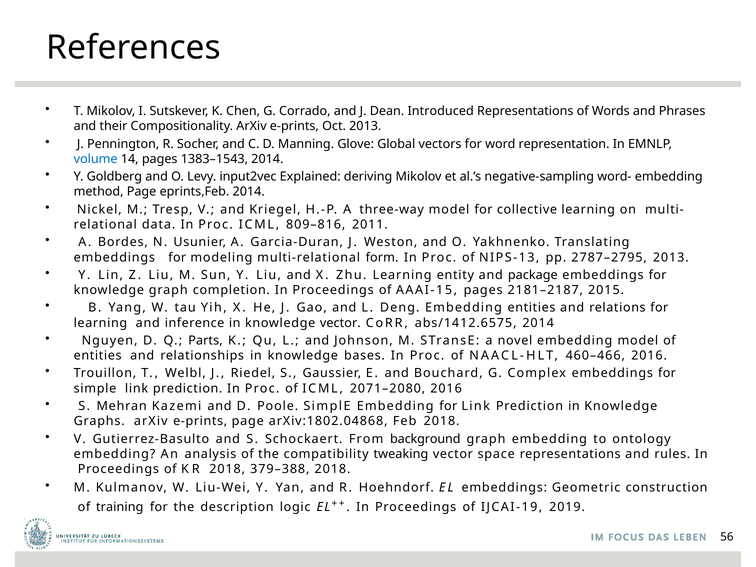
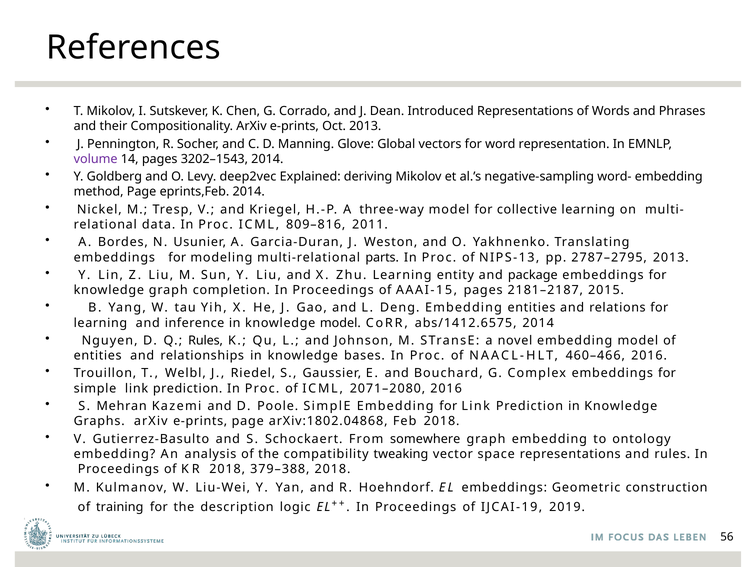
volume colour: blue -> purple
1383–1543: 1383–1543 -> 3202–1543
input2vec: input2vec -> deep2vec
form: form -> parts
knowledge vector: vector -> model
Q Parts: Parts -> Rules
background: background -> somewhere
